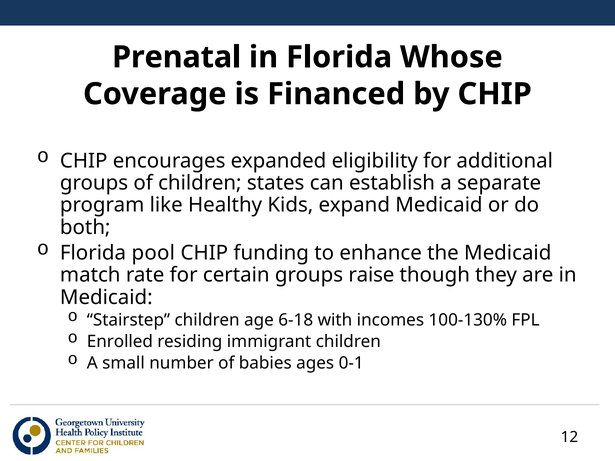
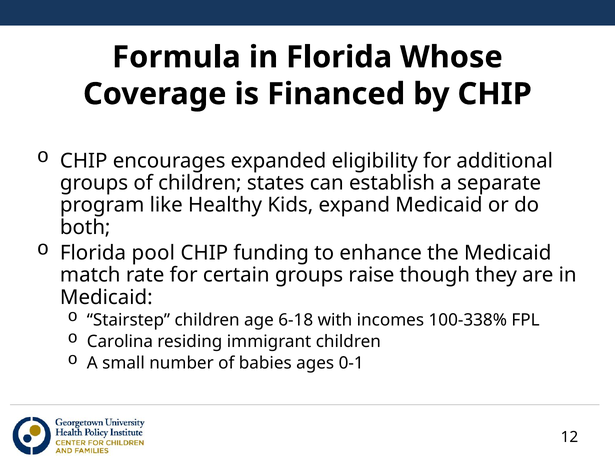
Prenatal: Prenatal -> Formula
100-130%: 100-130% -> 100-338%
Enrolled: Enrolled -> Carolina
